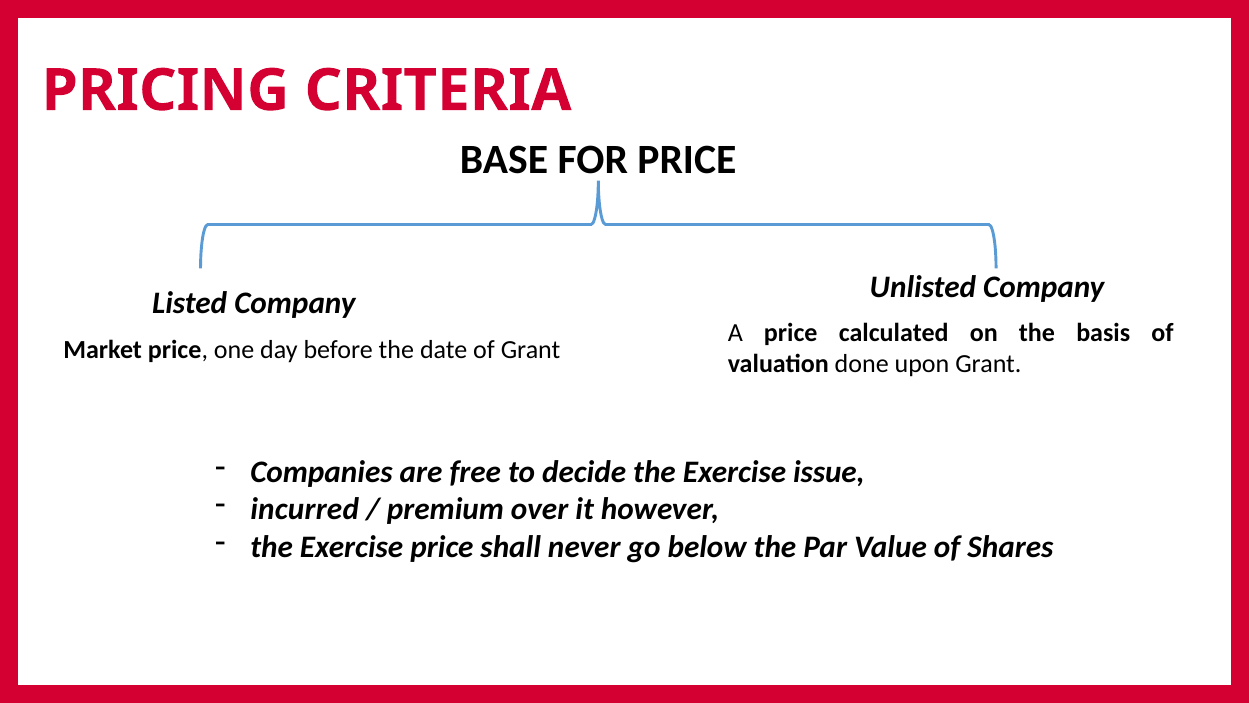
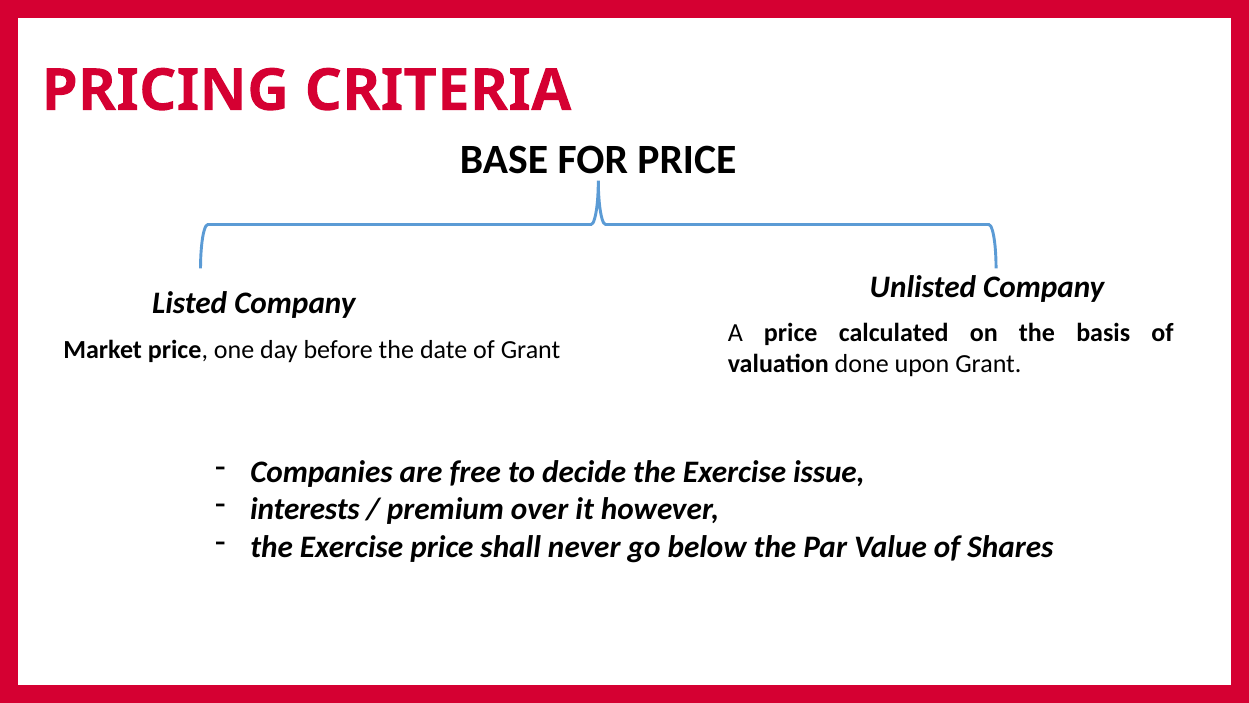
incurred: incurred -> interests
